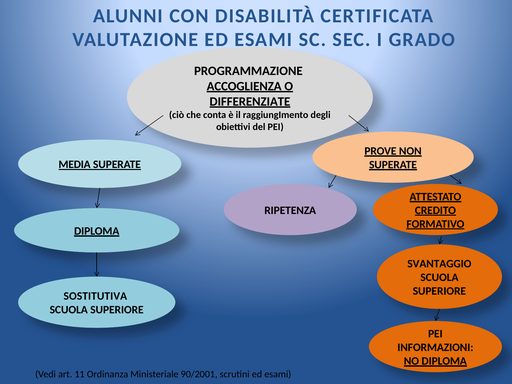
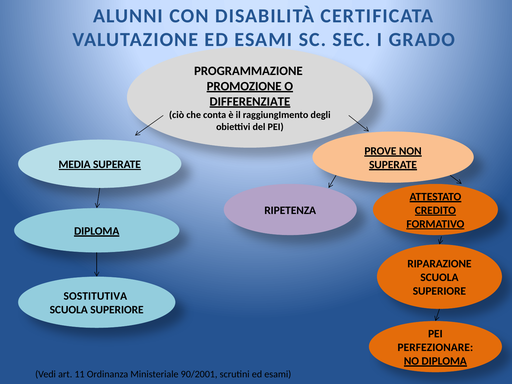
ACCOGLIENZA: ACCOGLIENZA -> PROMOZIONE
SVANTAGGIO: SVANTAGGIO -> RIPARAZIONE
INFORMAZIONI: INFORMAZIONI -> PERFEZIONARE
